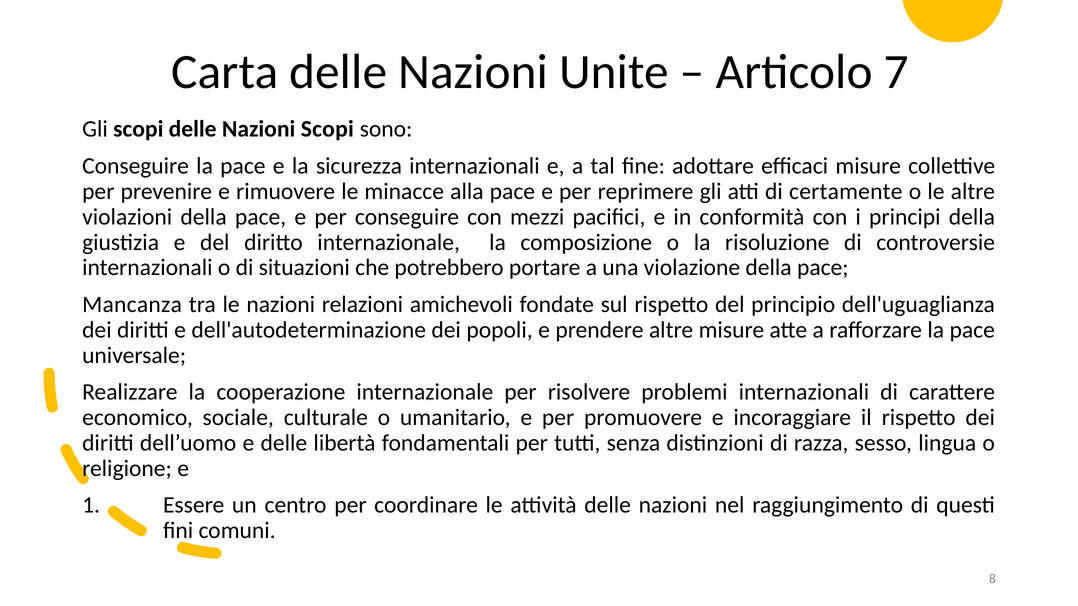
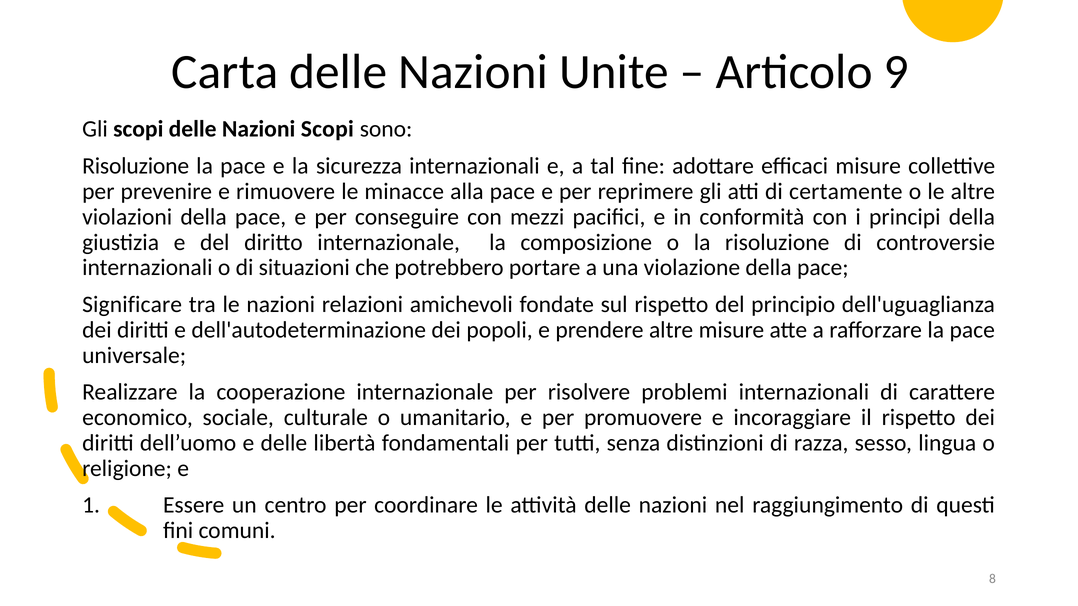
7: 7 -> 9
Conseguire at (136, 166): Conseguire -> Risoluzione
Mancanza: Mancanza -> Significare
